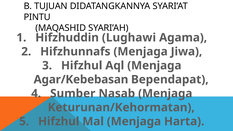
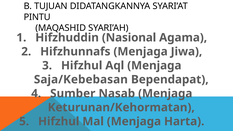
Lughawi: Lughawi -> Nasional
Agar/Kebebasan: Agar/Kebebasan -> Saja/Kebebasan
